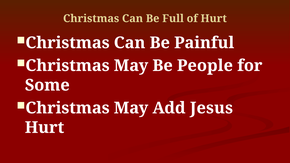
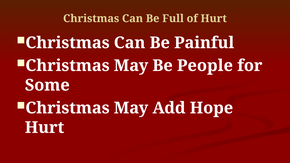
Jesus: Jesus -> Hope
